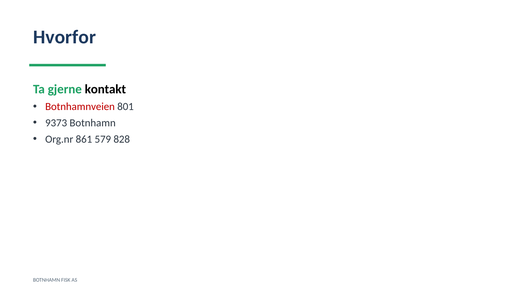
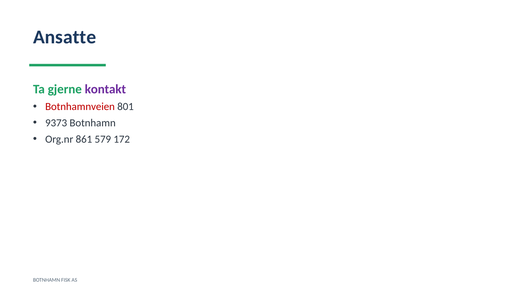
Hvorfor: Hvorfor -> Ansatte
kontakt colour: black -> purple
828: 828 -> 172
